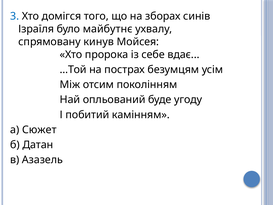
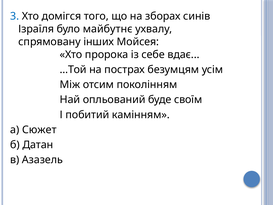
кинув: кинув -> інших
угоду: угоду -> своїм
